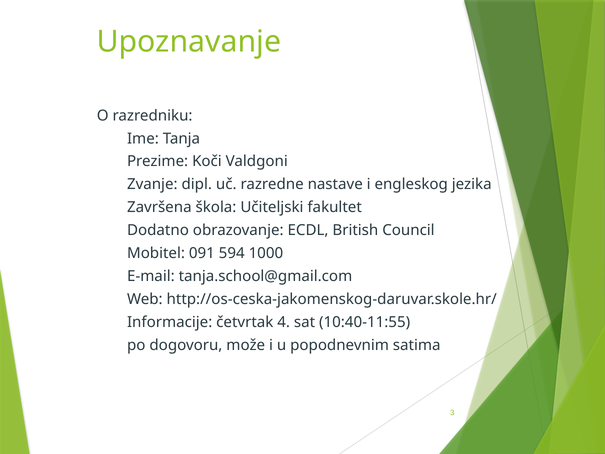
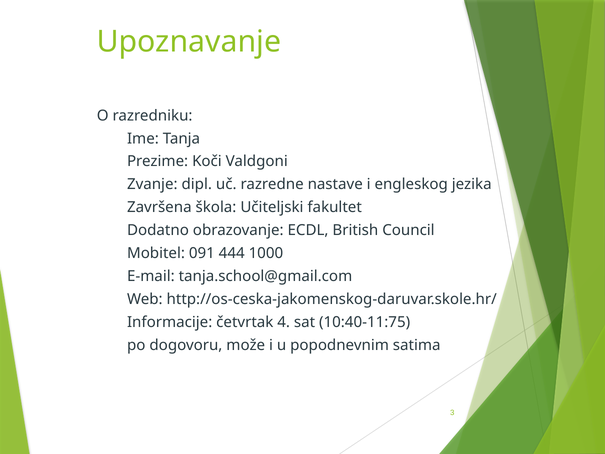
594: 594 -> 444
10:40-11:55: 10:40-11:55 -> 10:40-11:75
